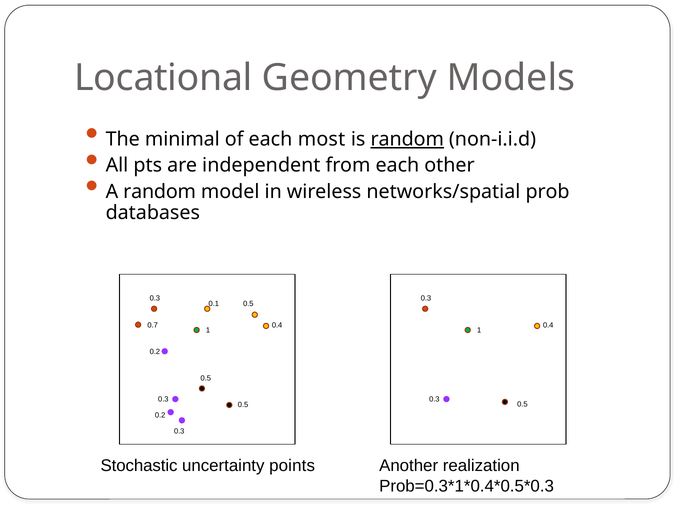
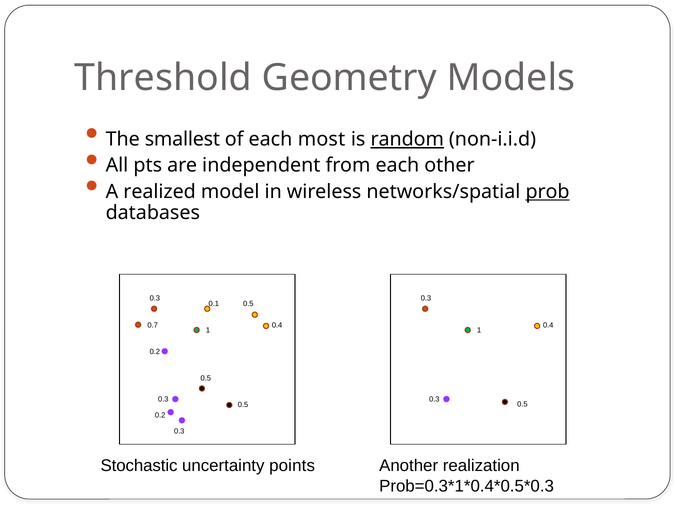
Locational: Locational -> Threshold
minimal: minimal -> smallest
A random: random -> realized
prob underline: none -> present
